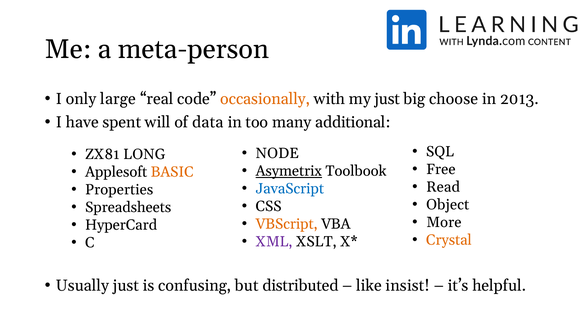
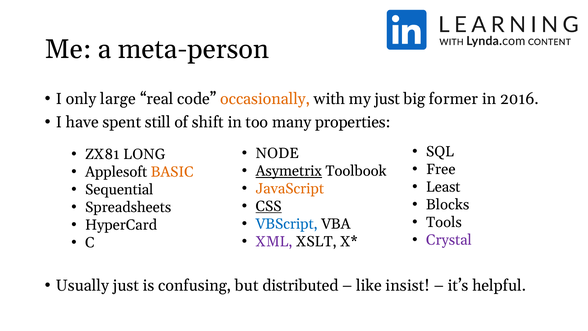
choose: choose -> former
2013: 2013 -> 2016
will: will -> still
data: data -> shift
additional: additional -> properties
Read: Read -> Least
JavaScript colour: blue -> orange
Properties: Properties -> Sequential
Object: Object -> Blocks
CSS underline: none -> present
More: More -> Tools
VBScript colour: orange -> blue
Crystal colour: orange -> purple
